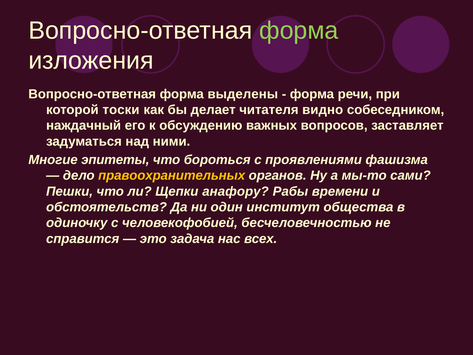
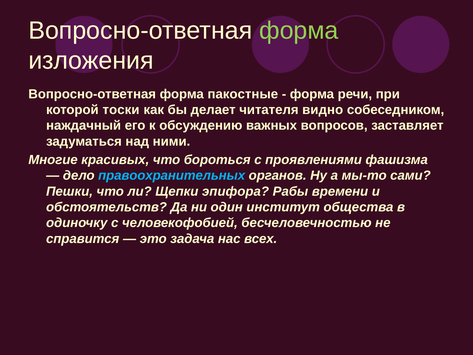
выделены: выделены -> пакостные
эпитеты: эпитеты -> красивых
правоохранительных colour: yellow -> light blue
анафору: анафору -> эпифора
